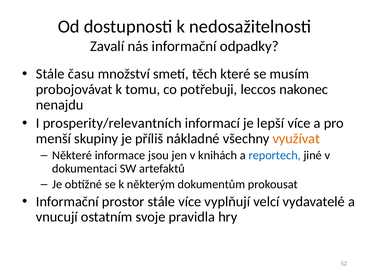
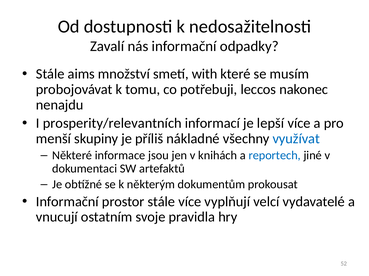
času: času -> aims
těch: těch -> with
využívat colour: orange -> blue
